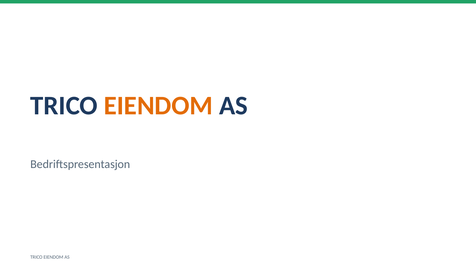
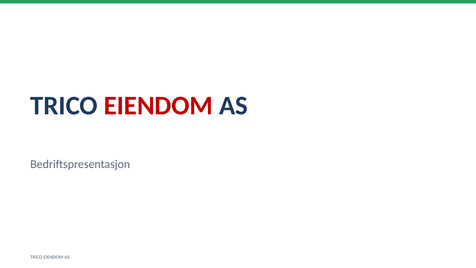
EIENDOM at (158, 106) colour: orange -> red
